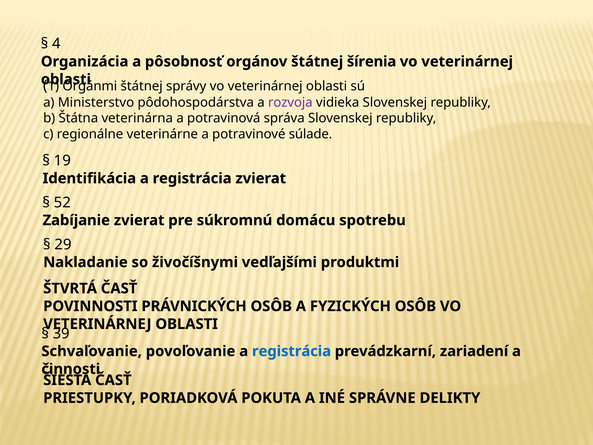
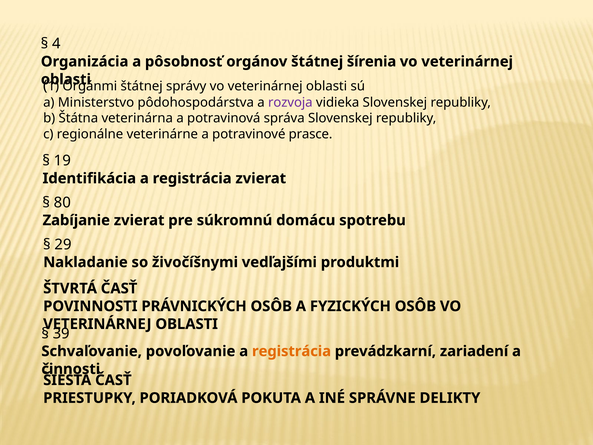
súlade: súlade -> prasce
52: 52 -> 80
registrácia at (292, 351) colour: blue -> orange
